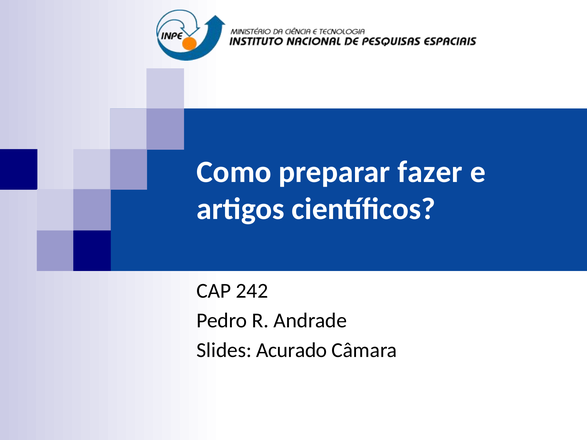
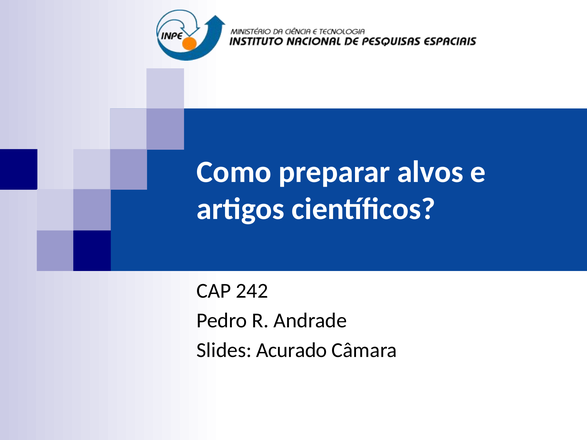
fazer: fazer -> alvos
